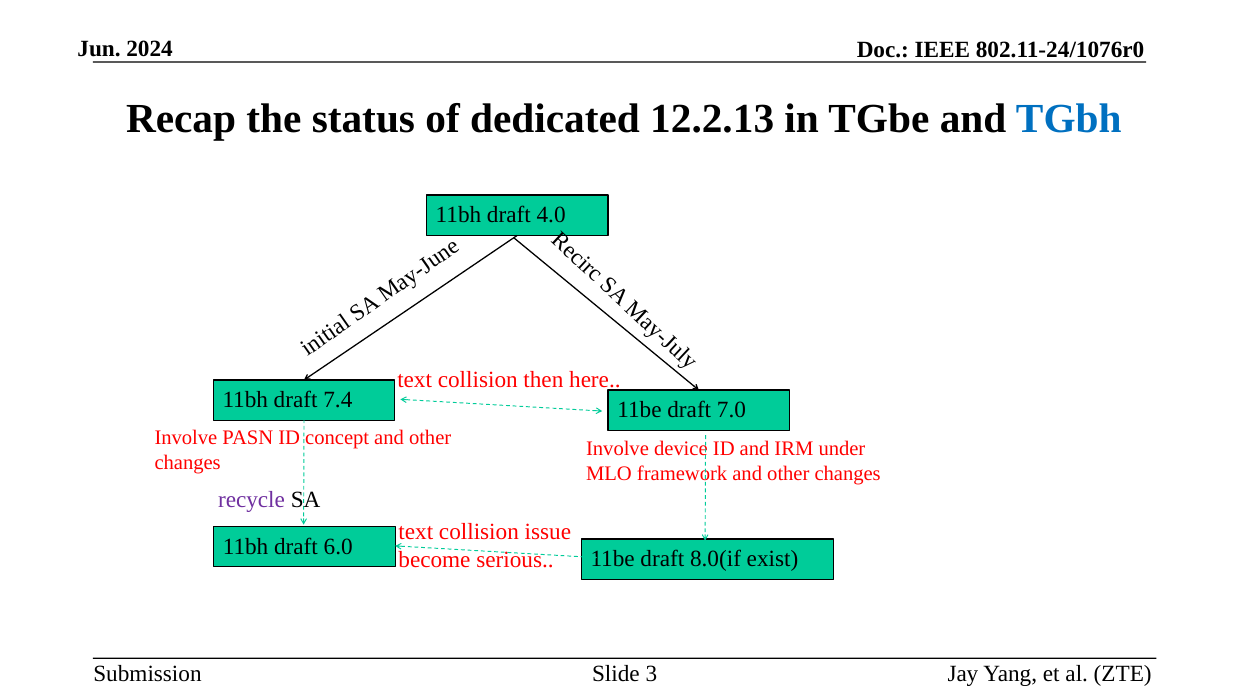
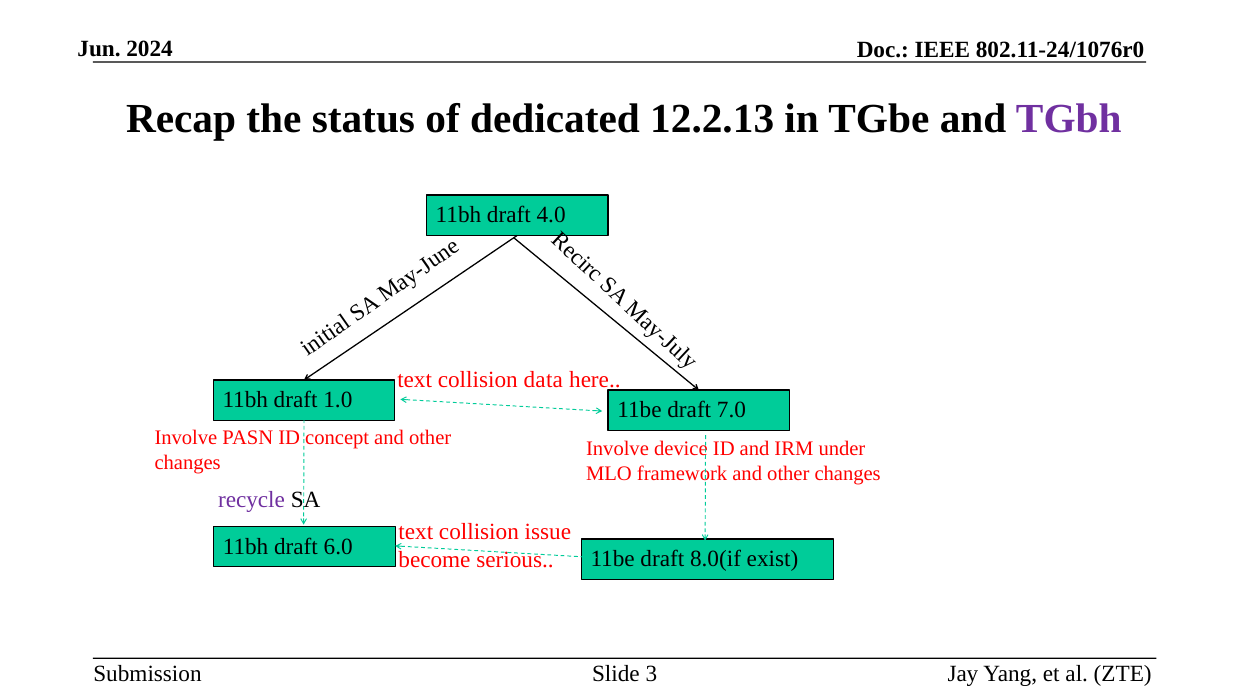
TGbh colour: blue -> purple
then: then -> data
7.4: 7.4 -> 1.0
